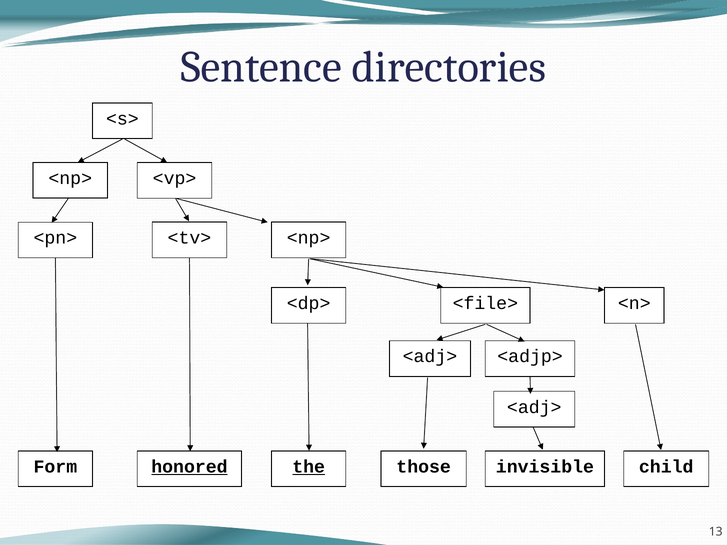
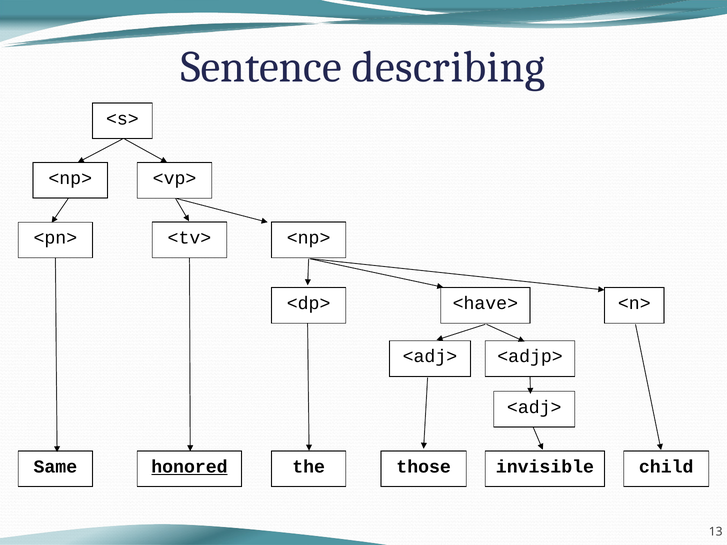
directories: directories -> describing
<file>: <file> -> <have>
Form: Form -> Same
the underline: present -> none
